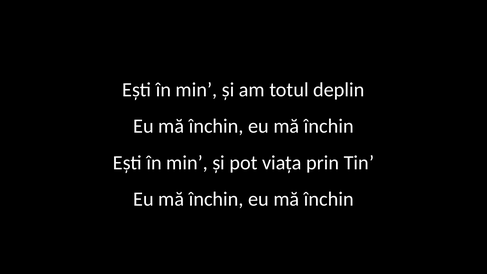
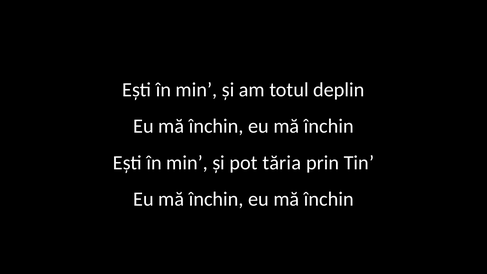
viața: viața -> tăria
